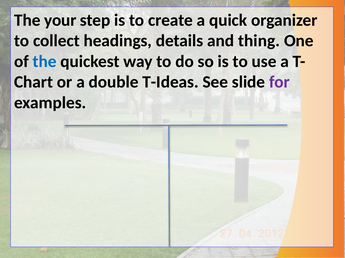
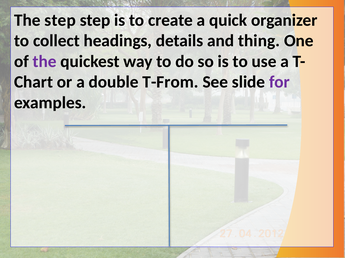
The your: your -> step
the at (45, 62) colour: blue -> purple
T-Ideas: T-Ideas -> T-From
